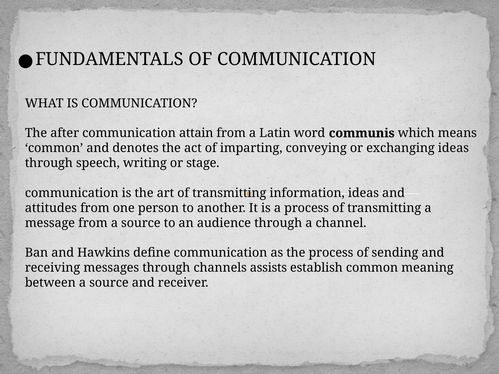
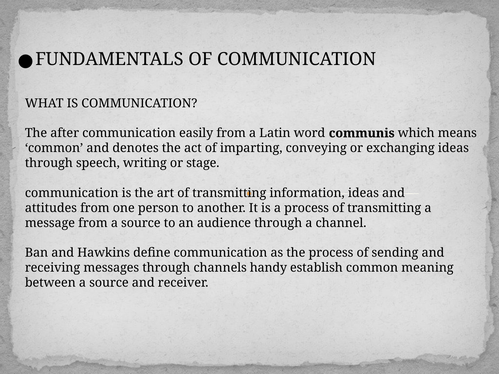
attain: attain -> easily
assists: assists -> handy
